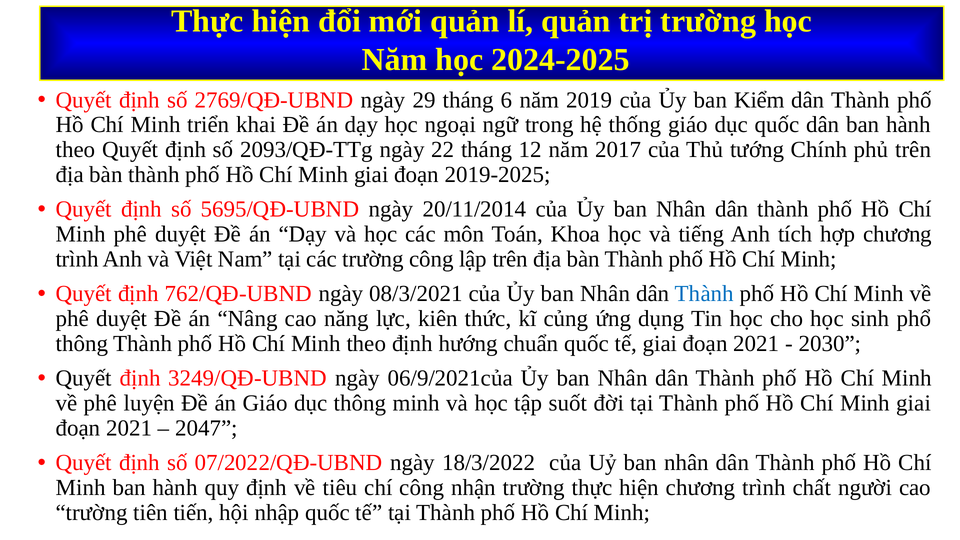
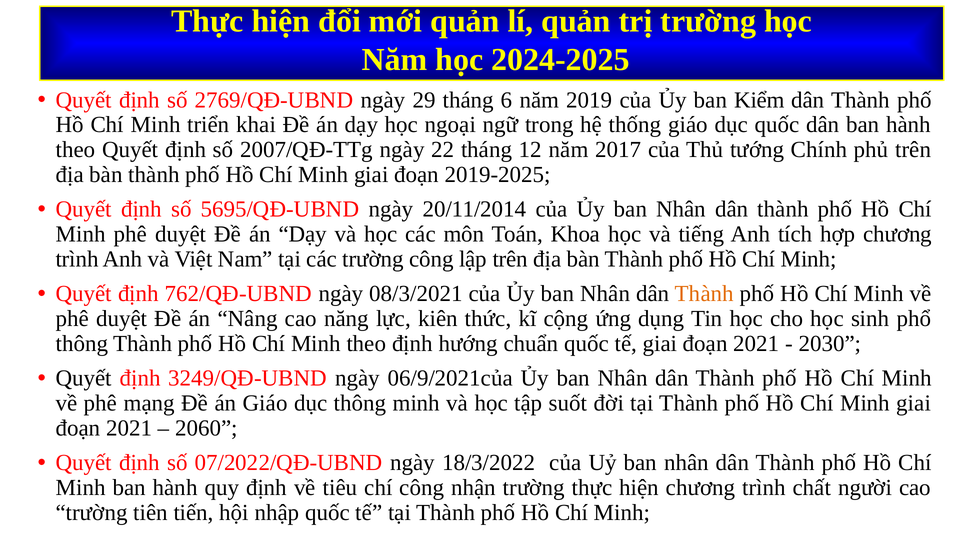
2093/QĐ-TTg: 2093/QĐ-TTg -> 2007/QĐ-TTg
Thành at (704, 294) colour: blue -> orange
củng: củng -> cộng
luyện: luyện -> mạng
2047: 2047 -> 2060
